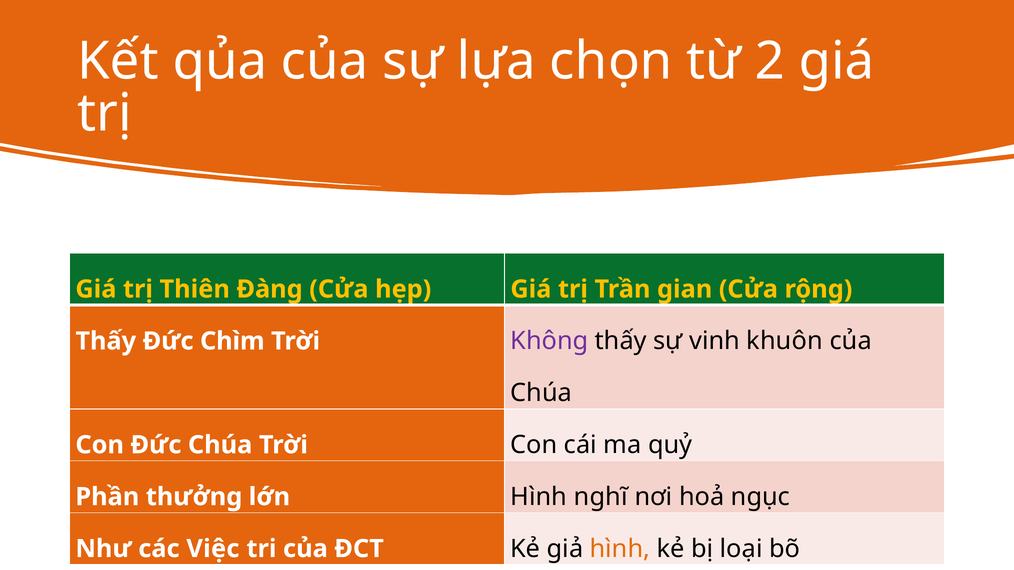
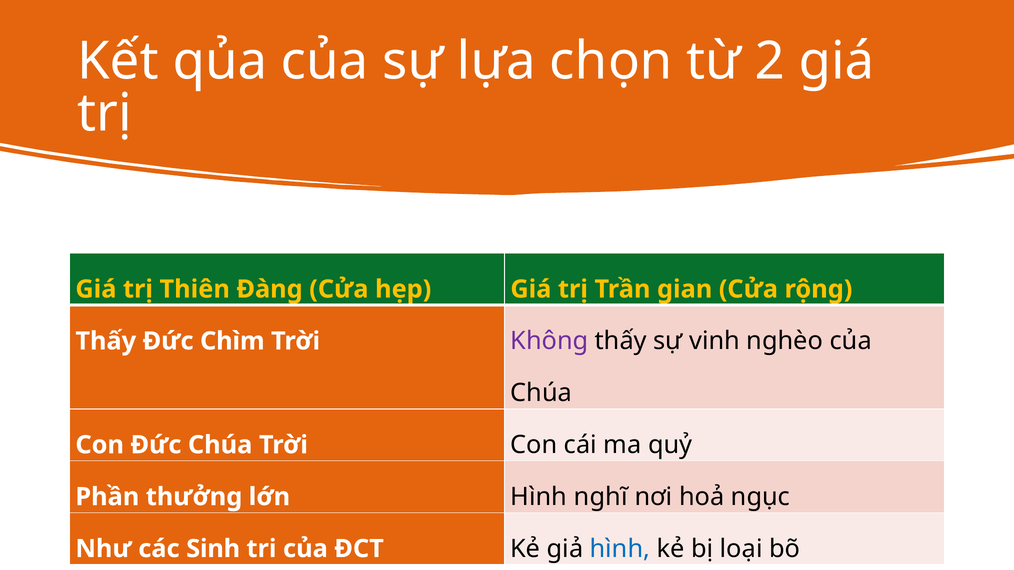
khuôn: khuôn -> nghèo
Việc: Việc -> Sinh
hình at (620, 549) colour: orange -> blue
